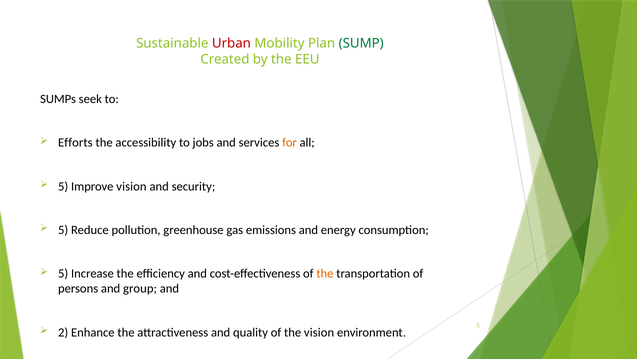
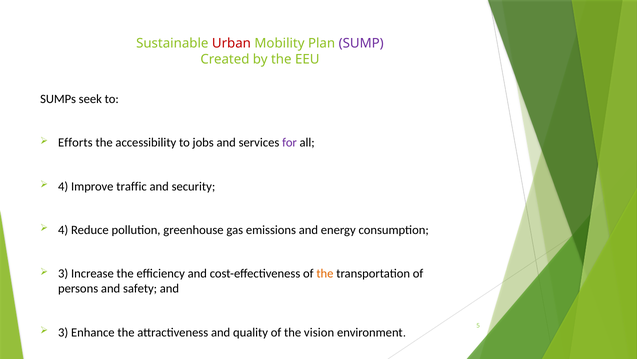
SUMP colour: green -> purple
for colour: orange -> purple
5 at (63, 186): 5 -> 4
Improve vision: vision -> traffic
5 at (63, 230): 5 -> 4
5 at (63, 273): 5 -> 3
group: group -> safety
2 at (63, 332): 2 -> 3
